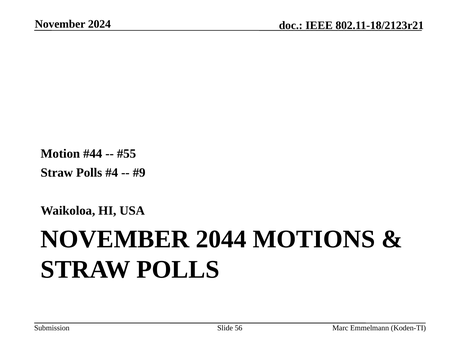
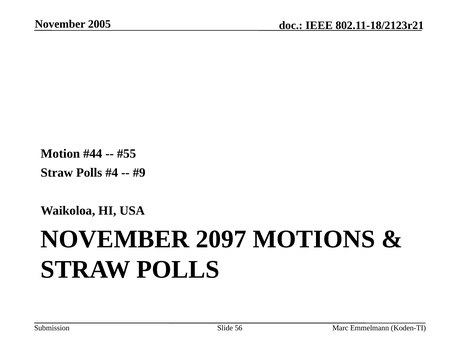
2024: 2024 -> 2005
2044: 2044 -> 2097
